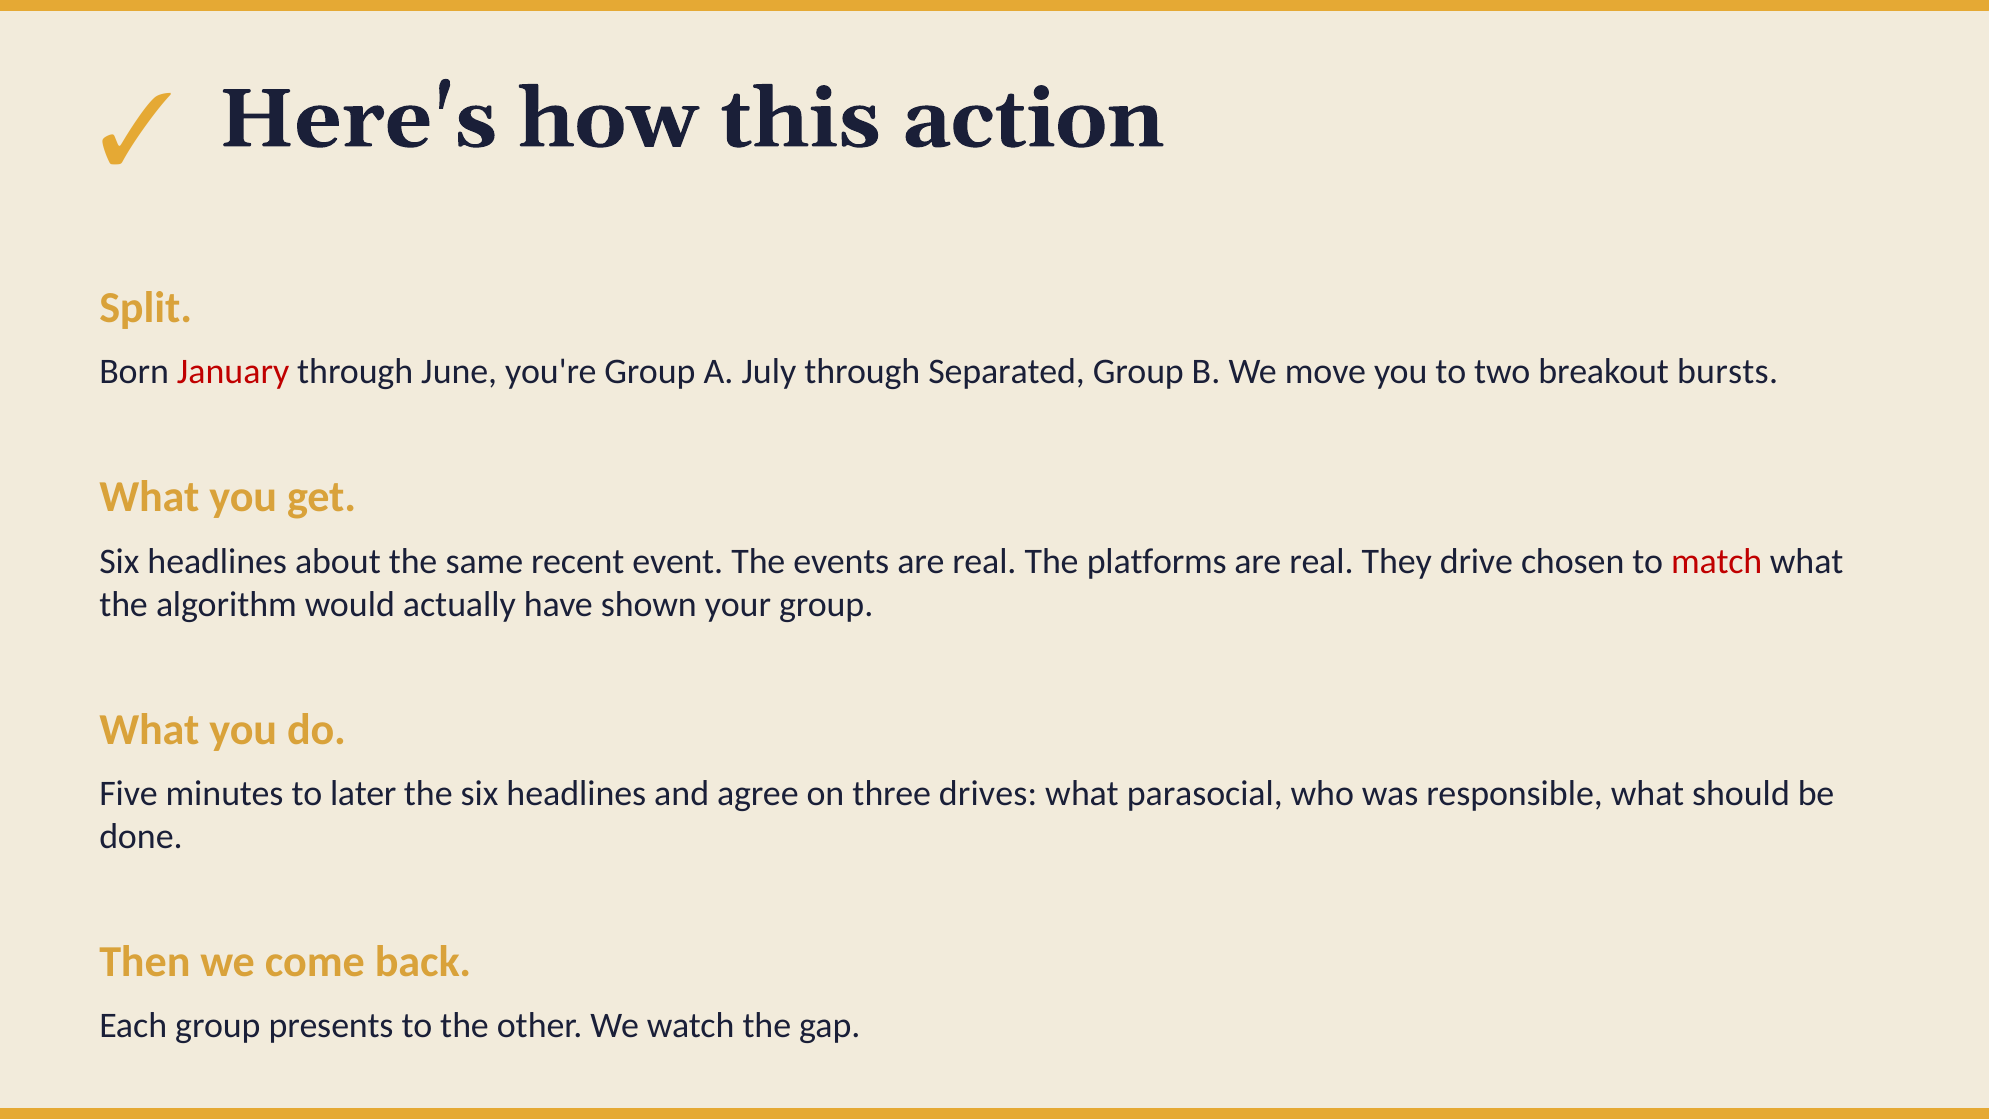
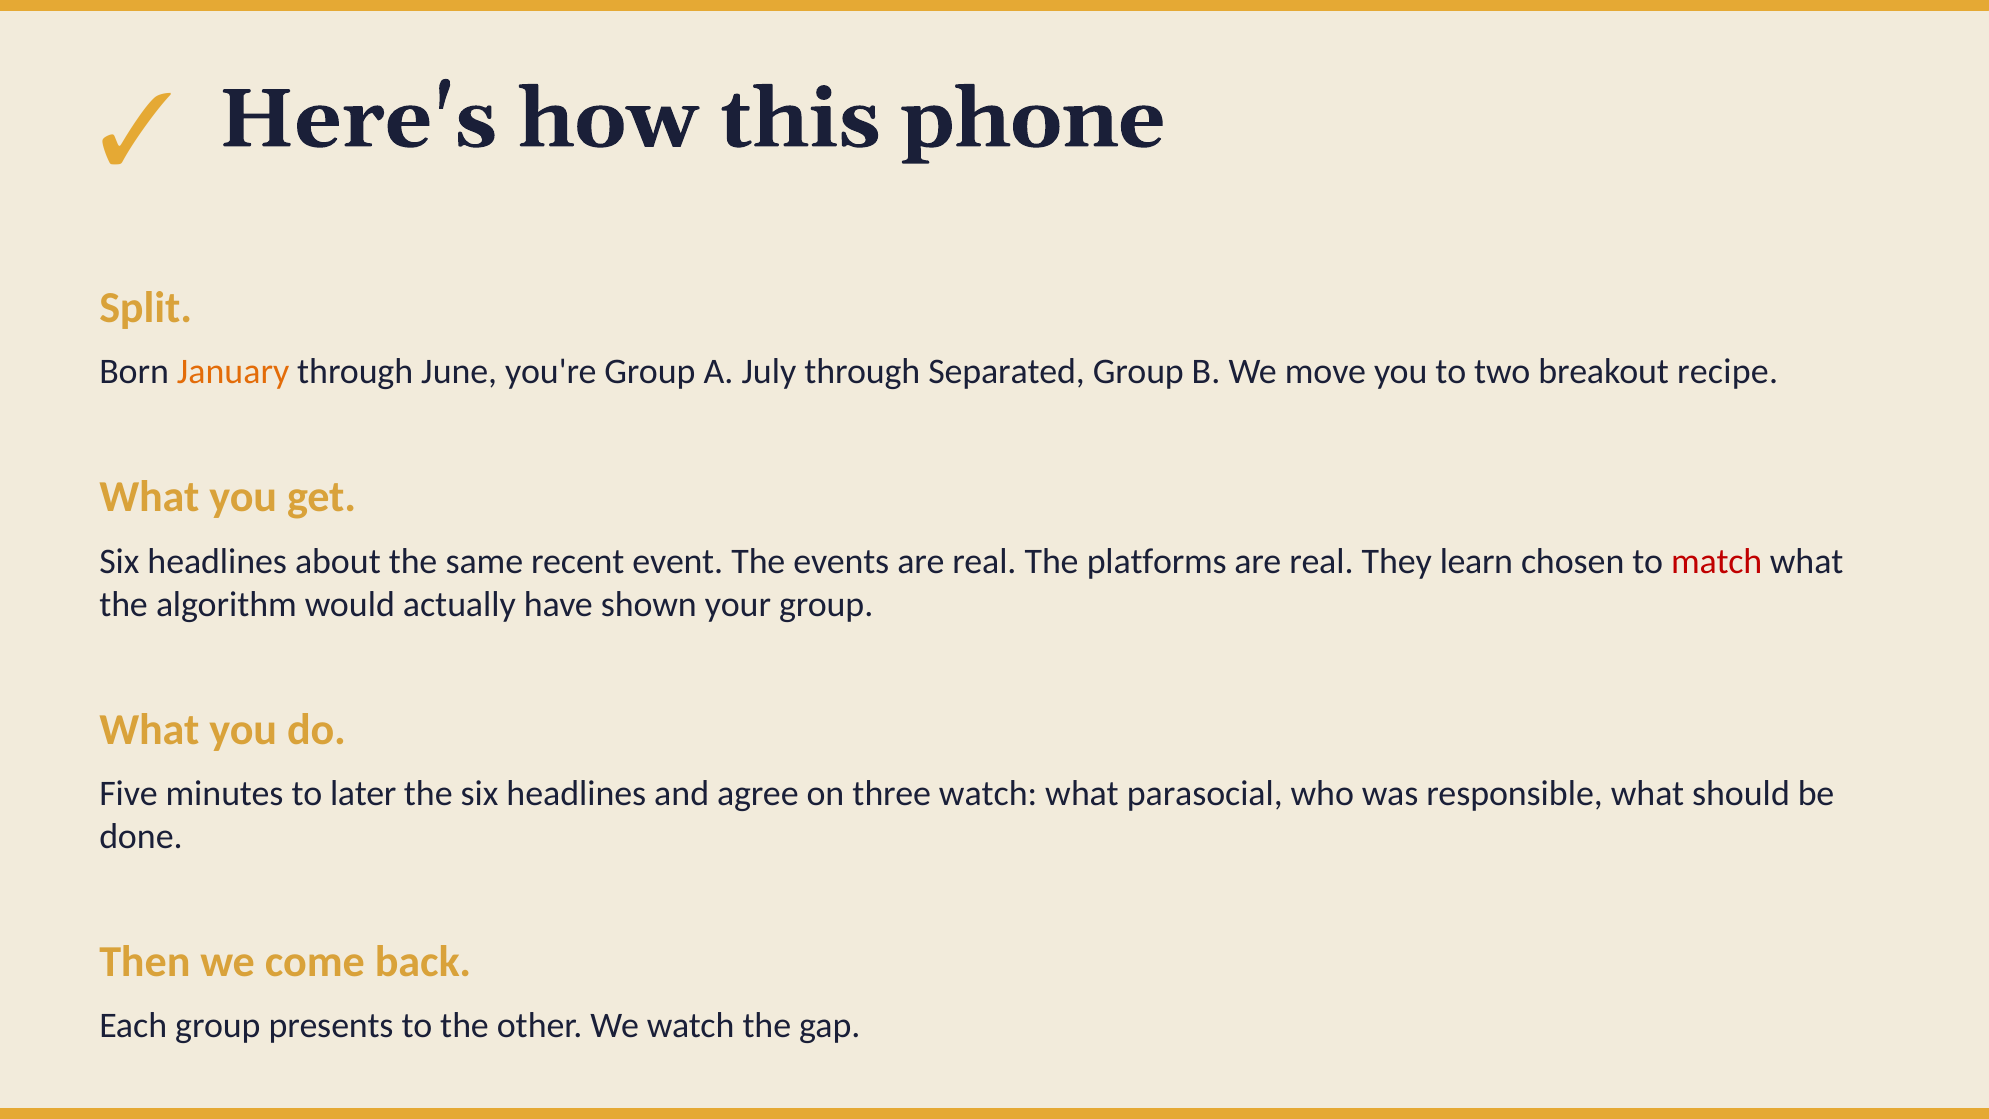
action: action -> phone
January colour: red -> orange
bursts: bursts -> recipe
drive: drive -> learn
three drives: drives -> watch
